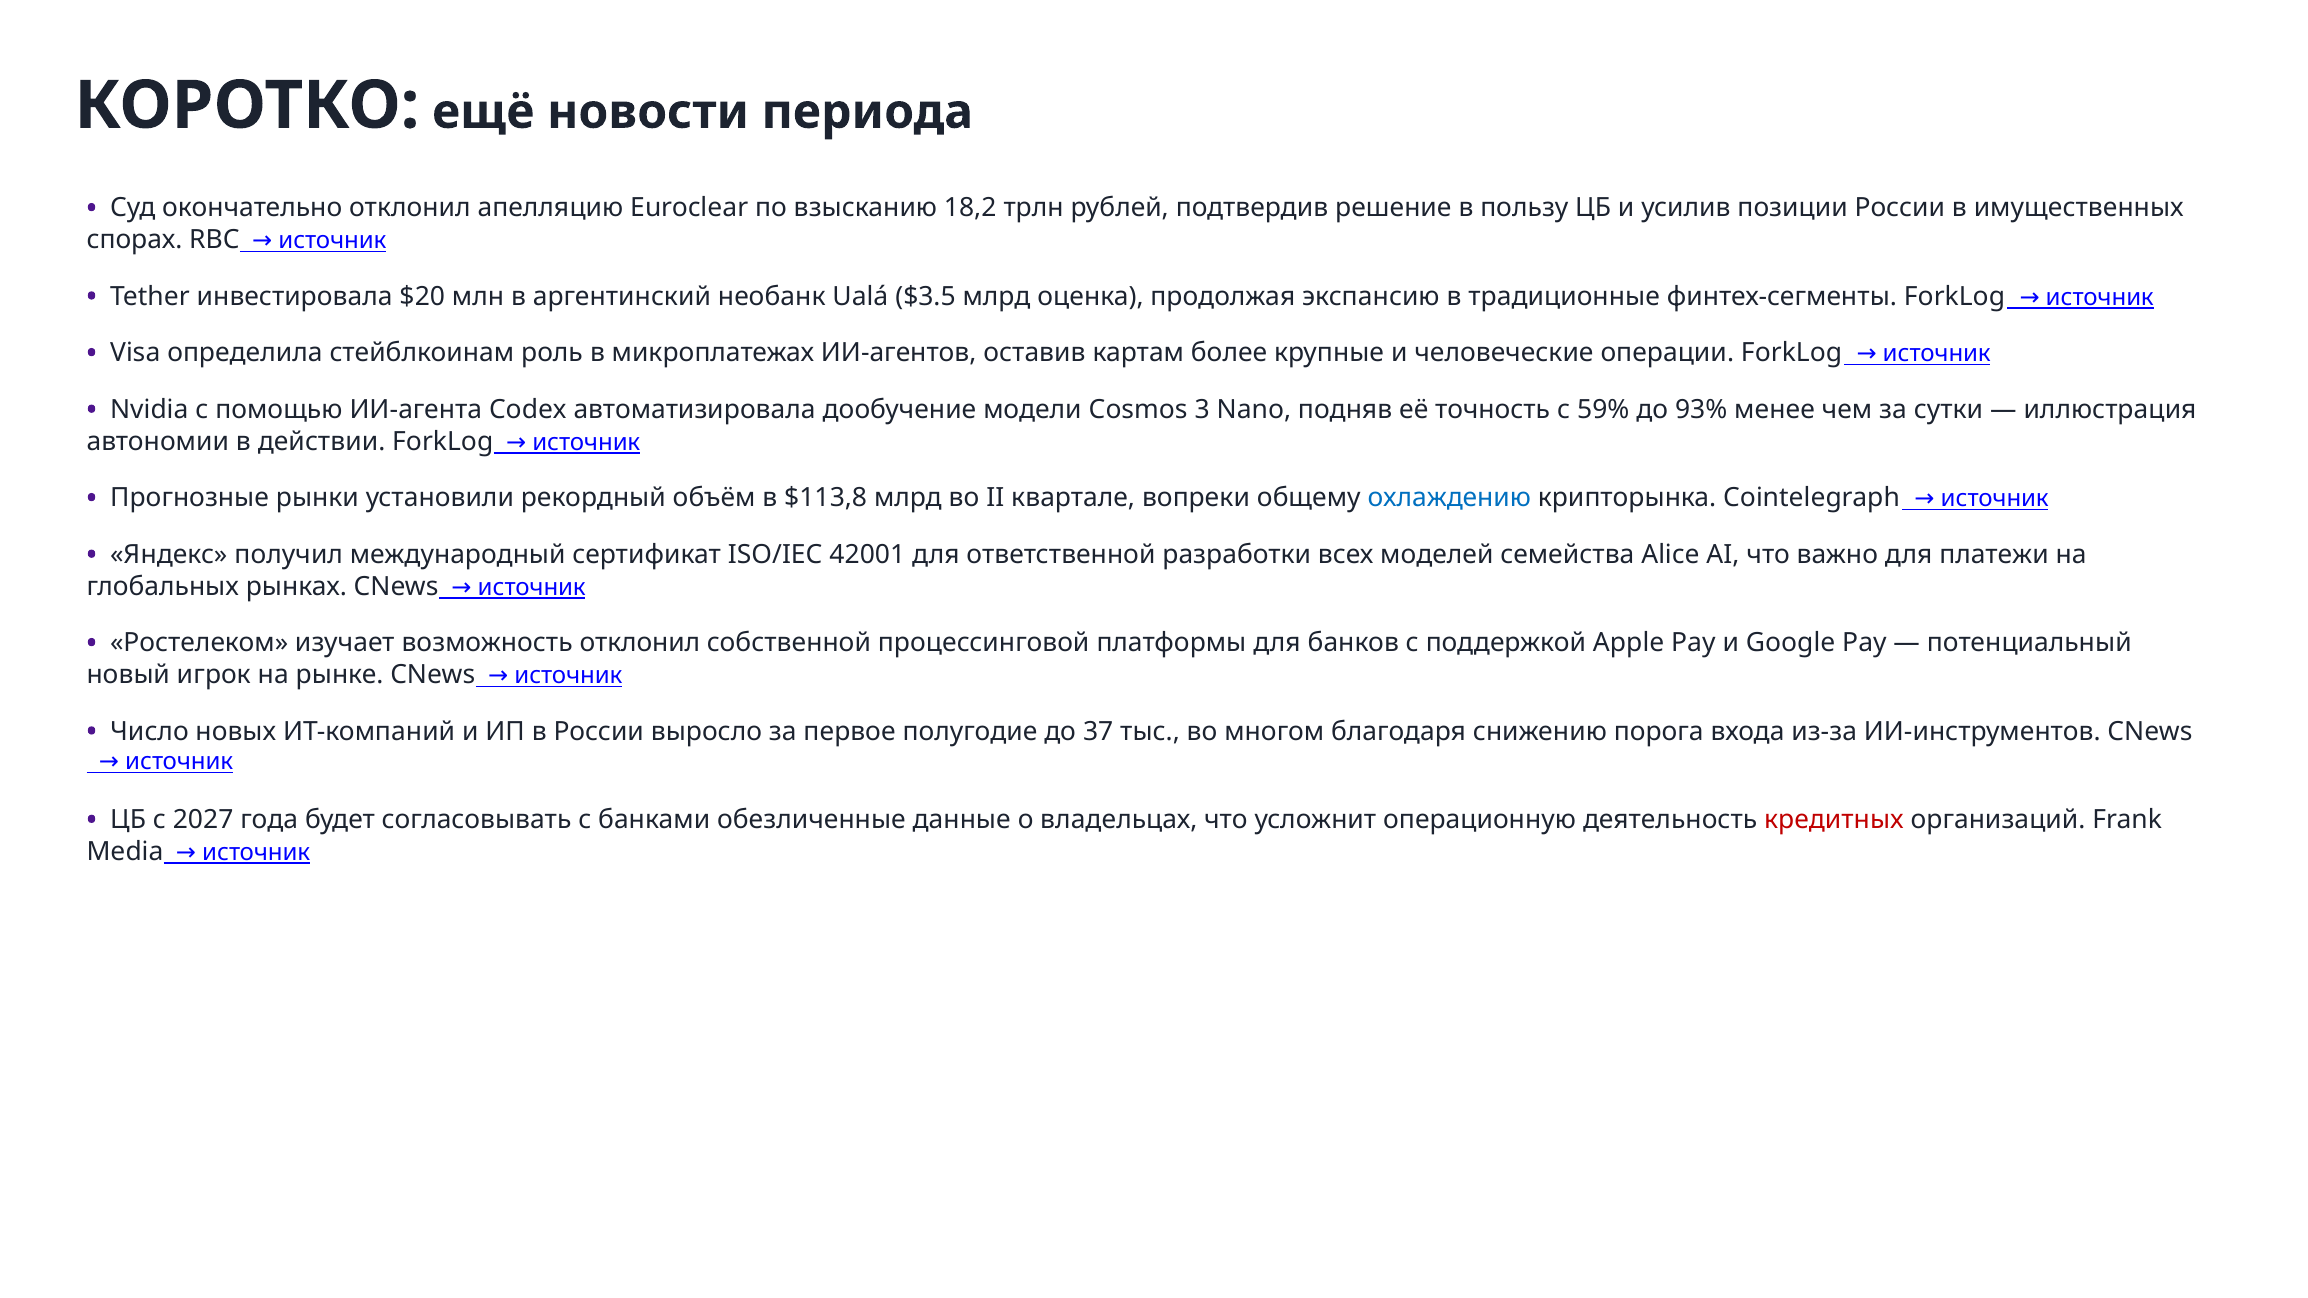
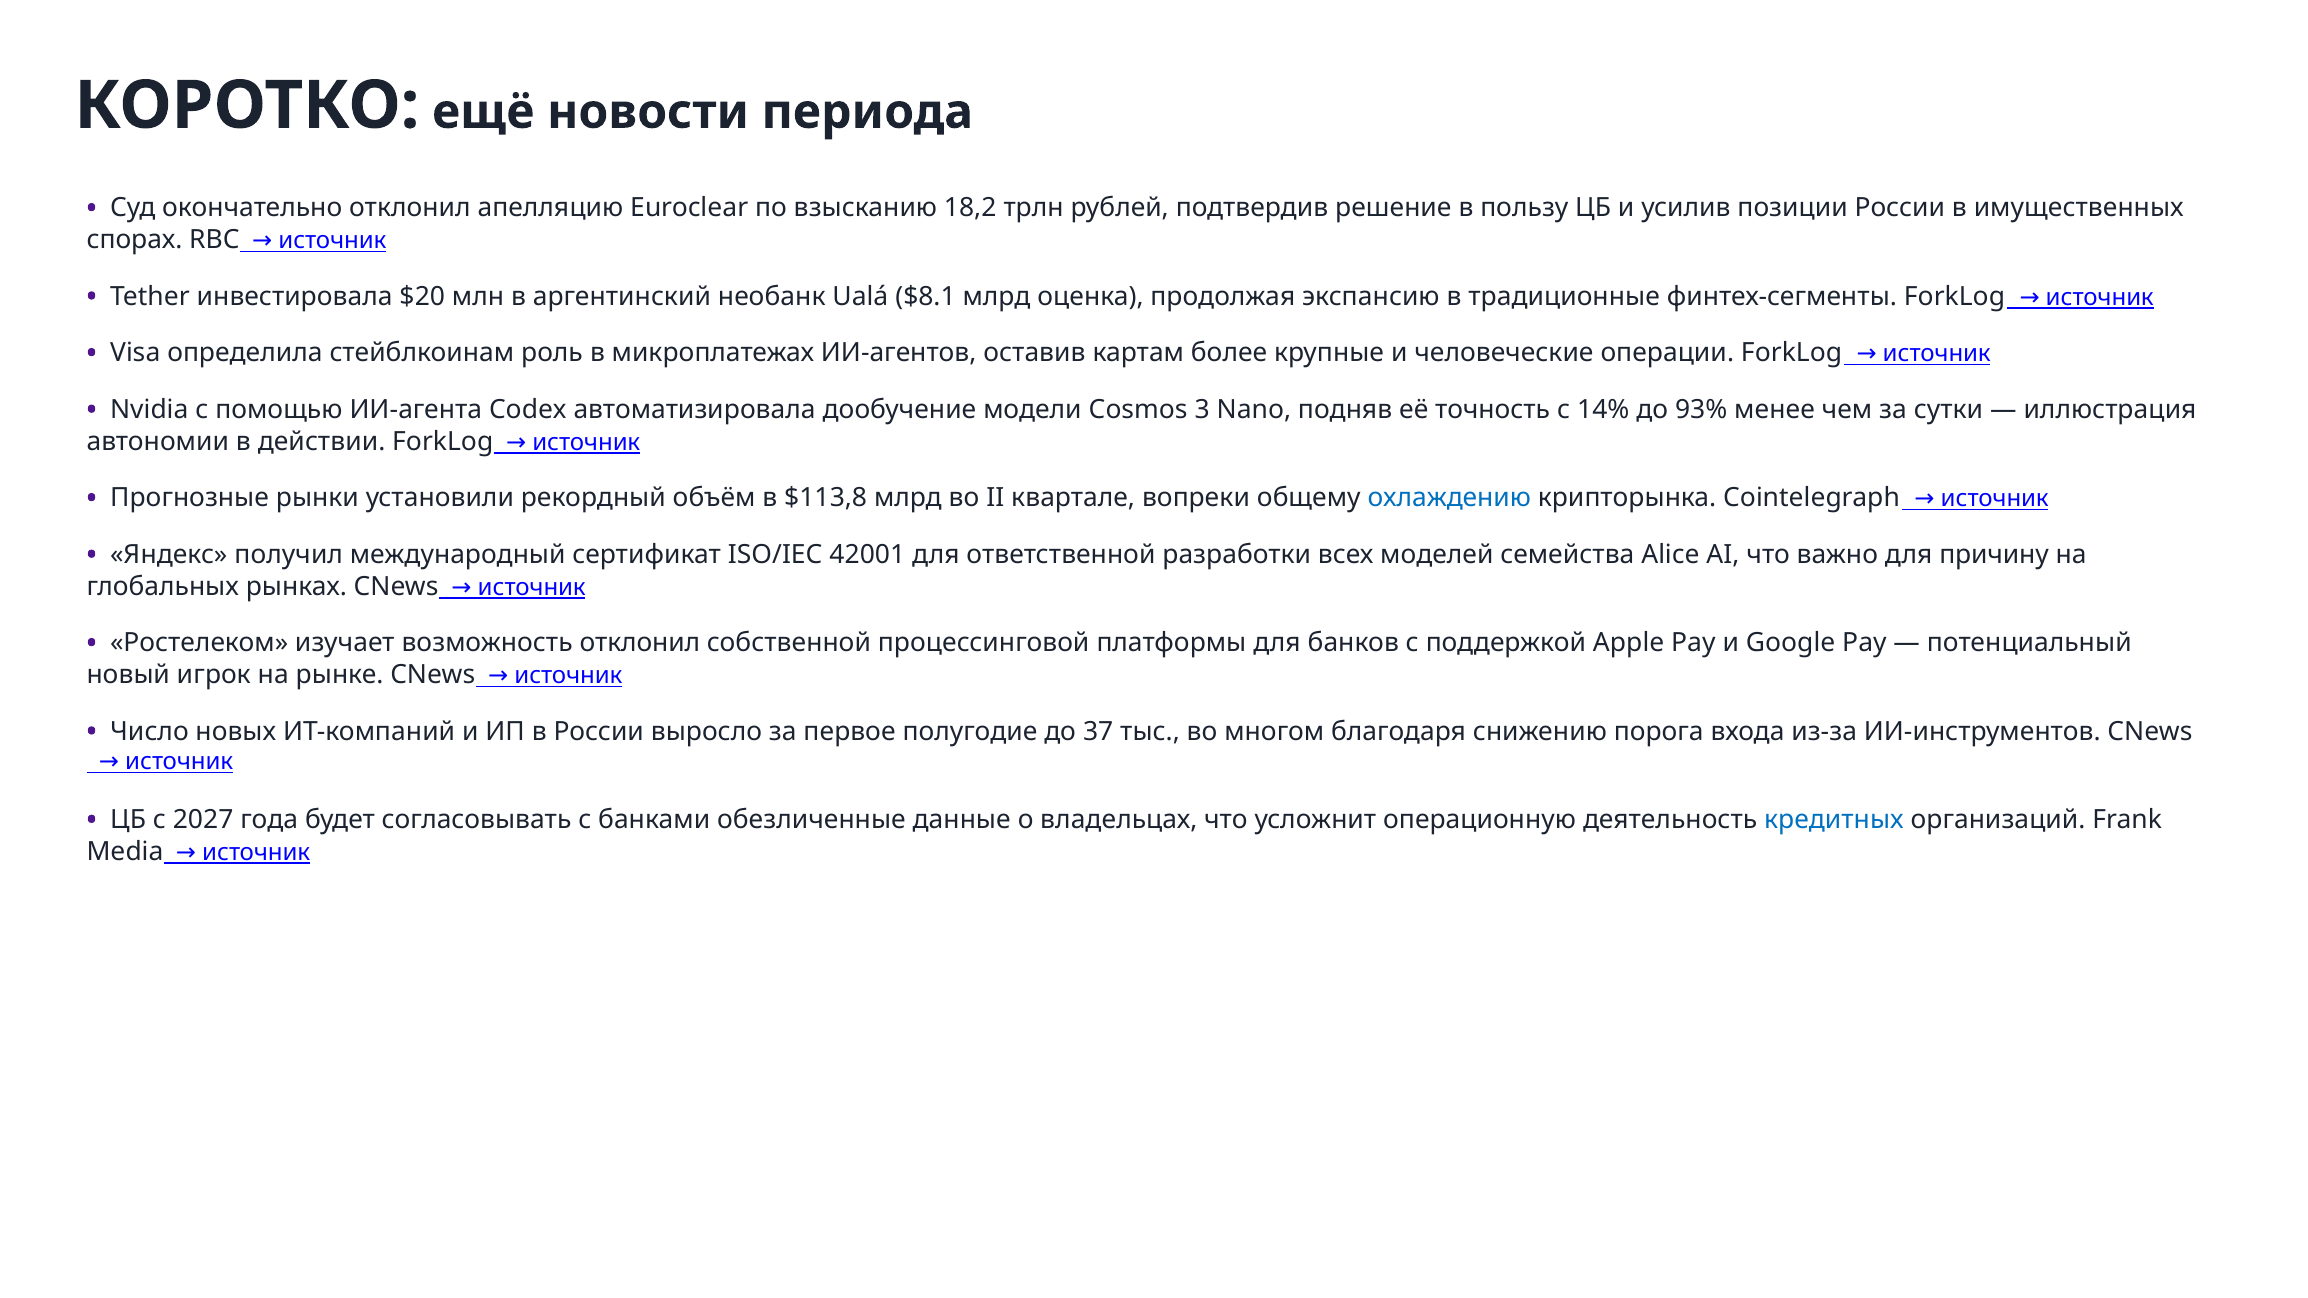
$3.5: $3.5 -> $8.1
59%: 59% -> 14%
платежи: платежи -> причину
кредитных colour: red -> blue
